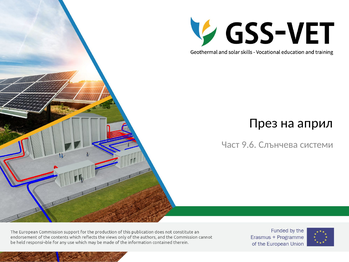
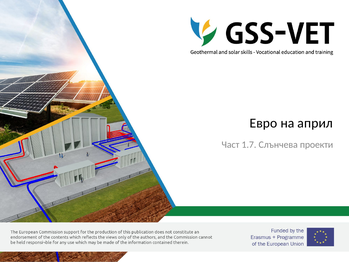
През: През -> Евро
9.6: 9.6 -> 1.7
системи: системи -> проекти
